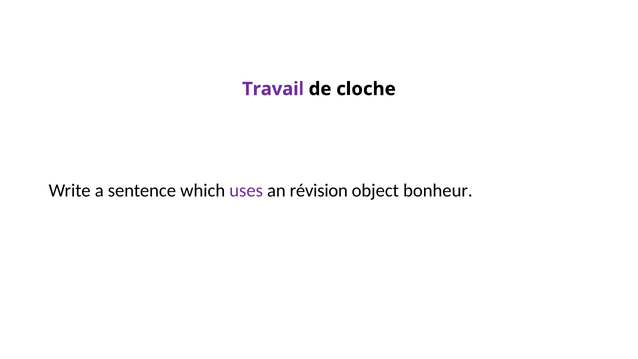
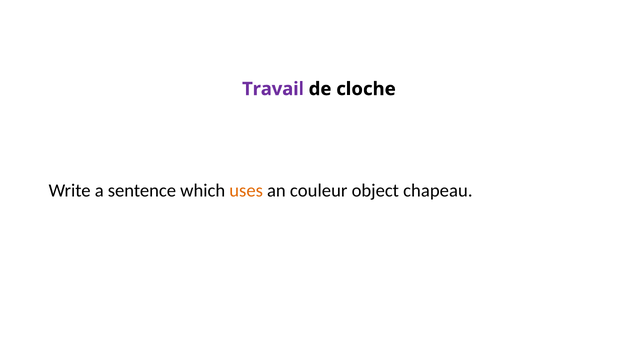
uses colour: purple -> orange
révision: révision -> couleur
bonheur: bonheur -> chapeau
